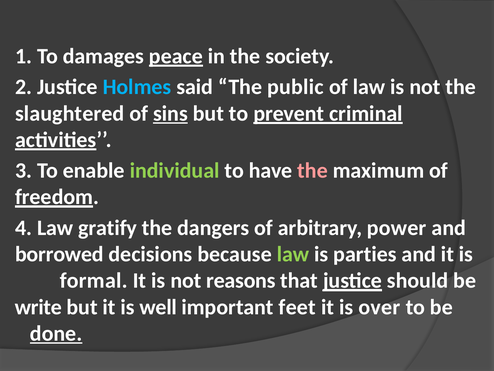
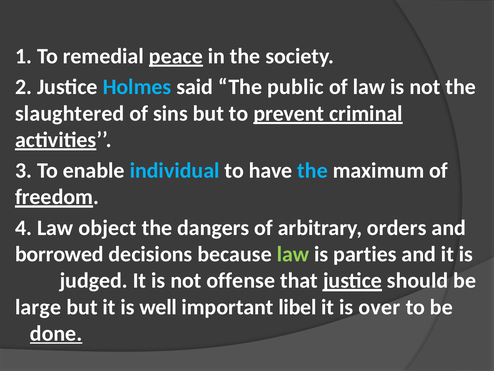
damages: damages -> remedial
sins underline: present -> none
individual colour: light green -> light blue
the at (312, 170) colour: pink -> light blue
gratify: gratify -> object
power: power -> orders
formal: formal -> judged
reasons: reasons -> offense
write: write -> large
feet: feet -> libel
